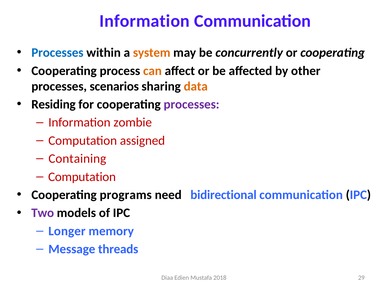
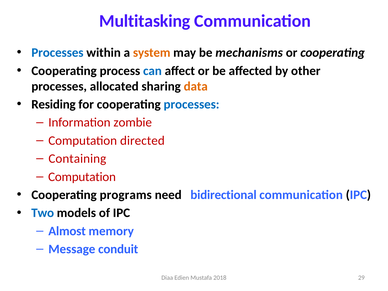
Information at (145, 21): Information -> Multitasking
concurrently: concurrently -> mechanisms
can colour: orange -> blue
scenarios: scenarios -> allocated
processes at (191, 104) colour: purple -> blue
assigned: assigned -> directed
Two colour: purple -> blue
Longer: Longer -> Almost
threads: threads -> conduit
